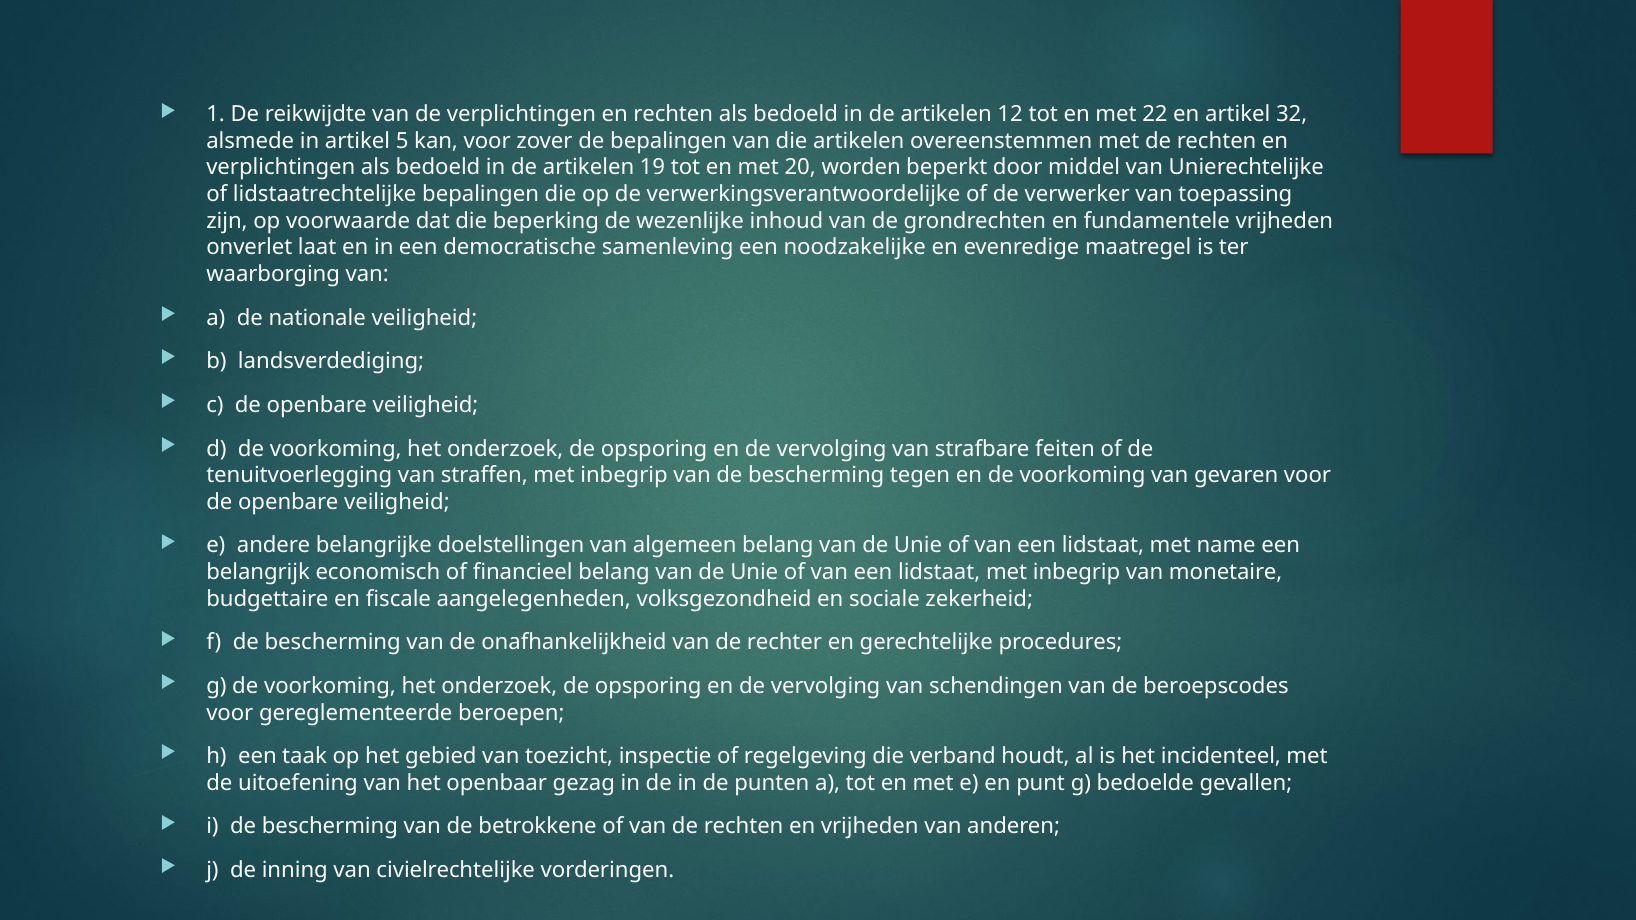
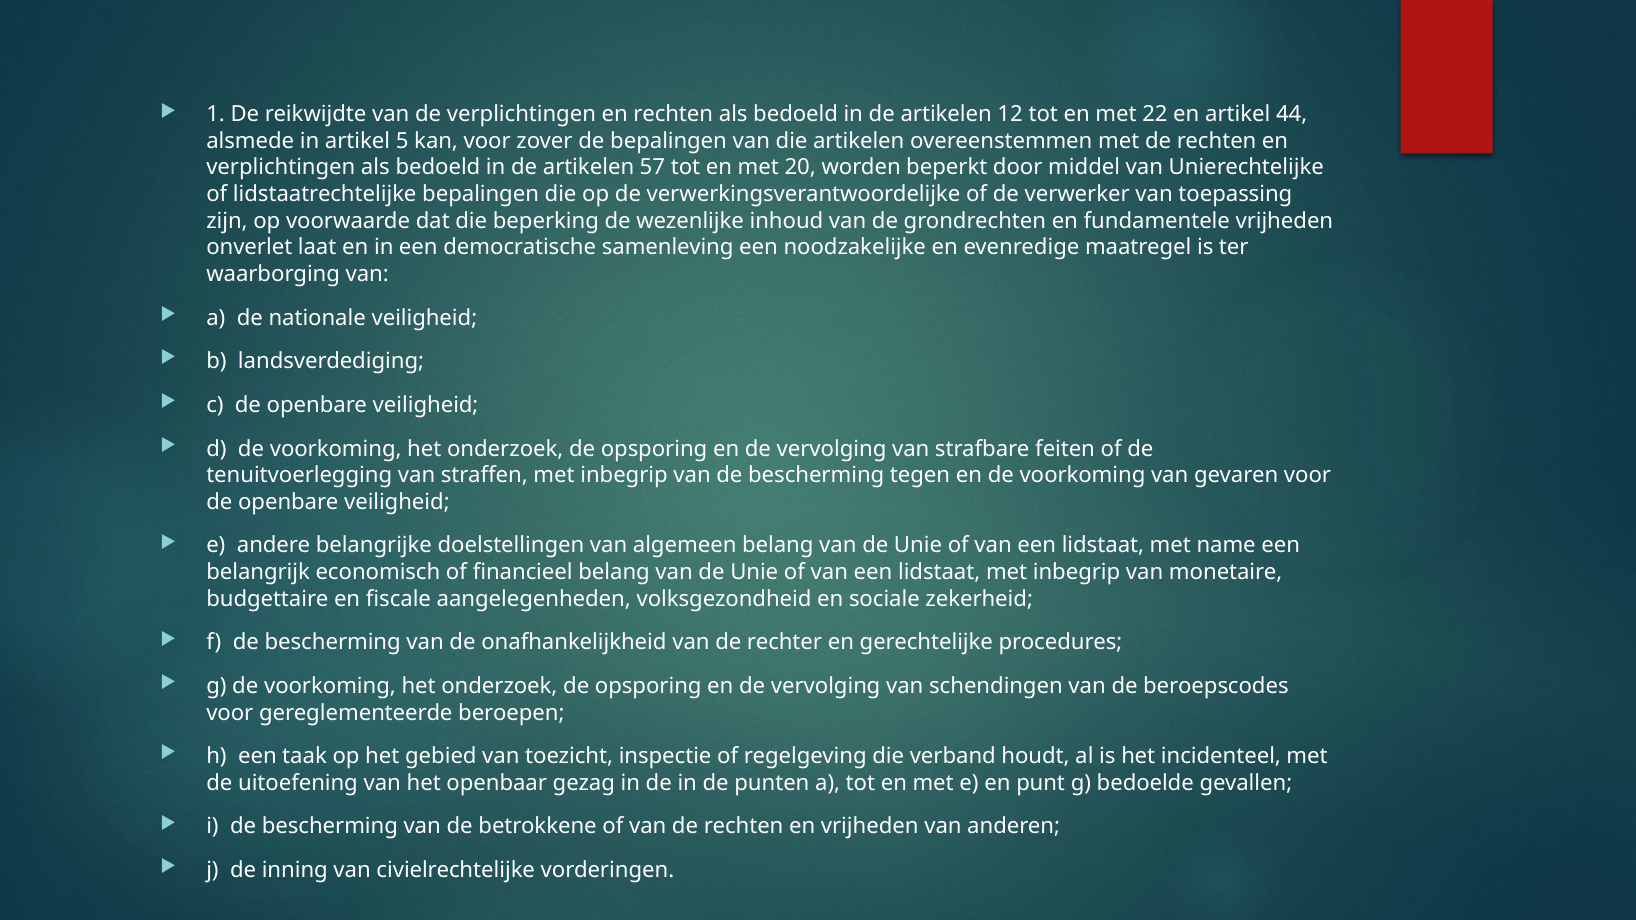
32: 32 -> 44
19: 19 -> 57
